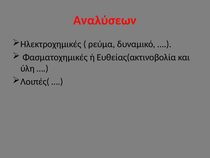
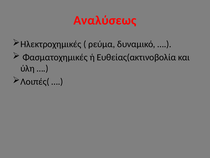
Αναλύσεων: Αναλύσεων -> Αναλύσεως
